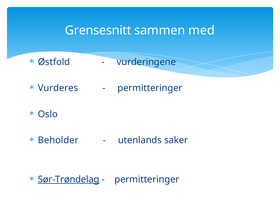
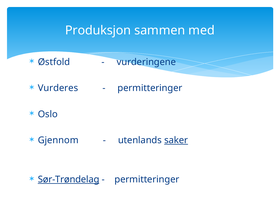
Grensesnitt: Grensesnitt -> Produksjon
Beholder: Beholder -> Gjennom
saker underline: none -> present
